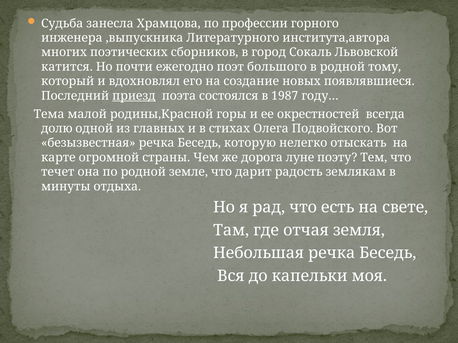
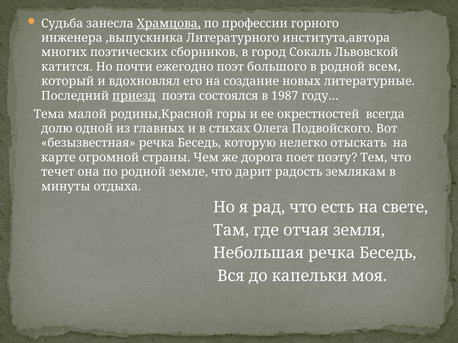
Храмцова underline: none -> present
тому: тому -> всем
появлявшиеся: появлявшиеся -> литературные
луне: луне -> поет
